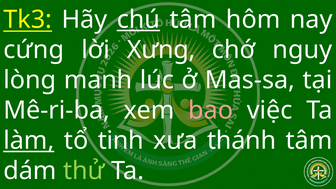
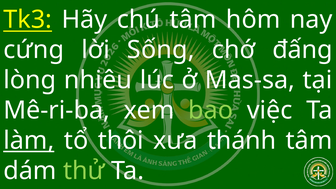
chú underline: present -> none
Xưng: Xưng -> Sống
nguy: nguy -> đấng
manh: manh -> nhiêu
bao colour: pink -> light green
tinh: tinh -> thôi
